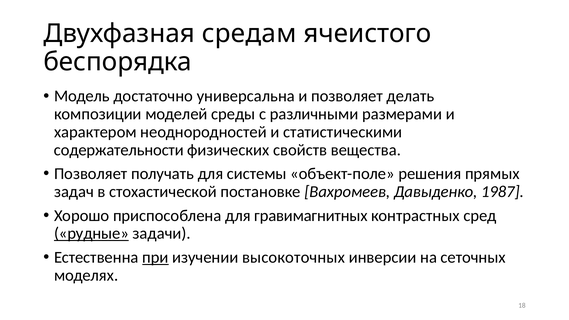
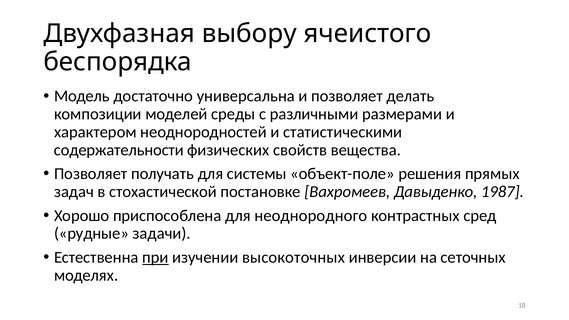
средам: средам -> выбору
гравимагнитных: гравимагнитных -> неоднородного
рудные underline: present -> none
